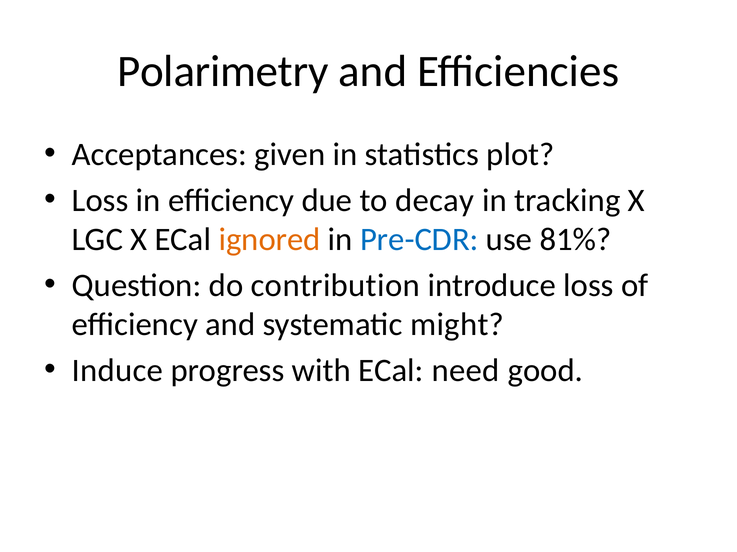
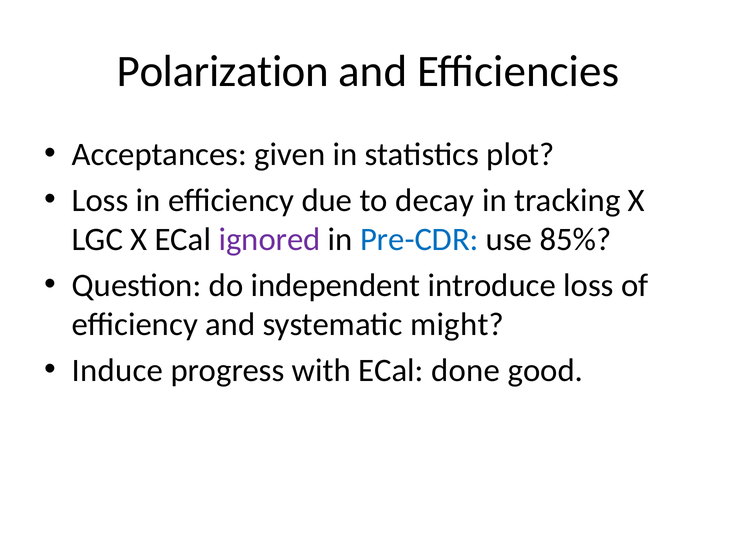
Polarimetry: Polarimetry -> Polarization
ignored colour: orange -> purple
81%: 81% -> 85%
contribution: contribution -> independent
need: need -> done
